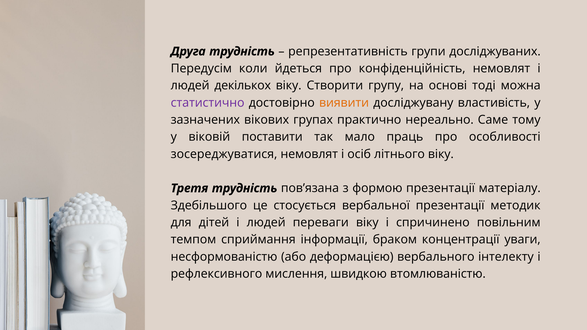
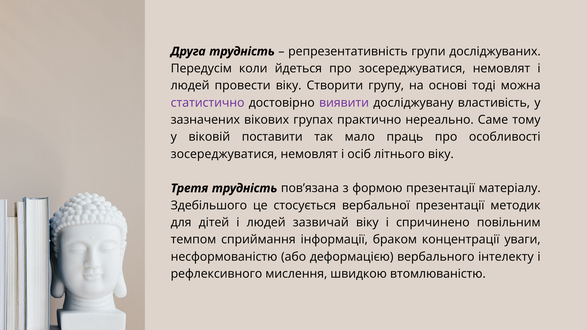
про конфіденційність: конфіденційність -> зосереджуватися
декількох: декількох -> провести
виявити colour: orange -> purple
переваги: переваги -> зазвичай
